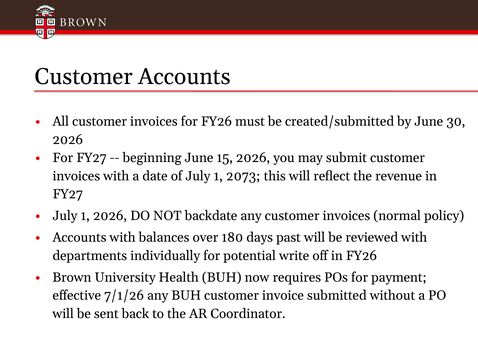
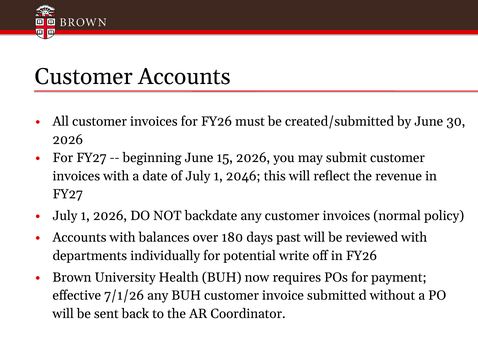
2073: 2073 -> 2046
